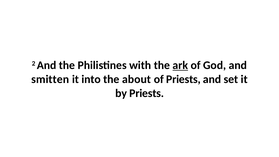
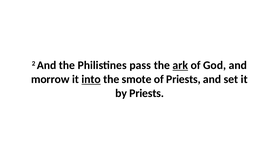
with: with -> pass
smitten: smitten -> morrow
into underline: none -> present
about: about -> smote
